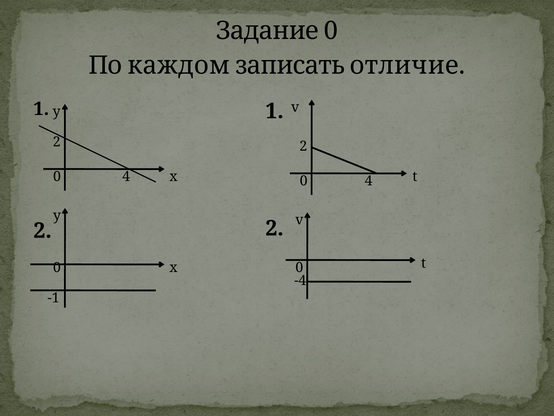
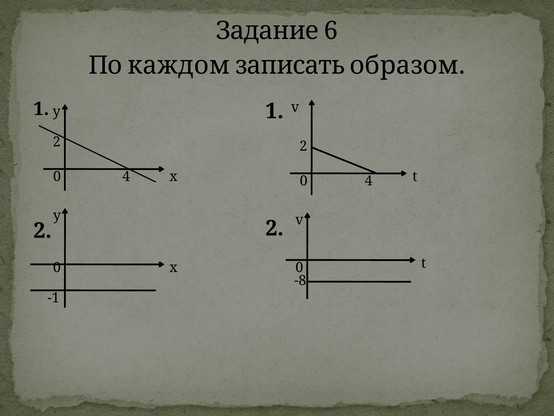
Задание 0: 0 -> 6
отличие: отличие -> образом
-4: -4 -> -8
